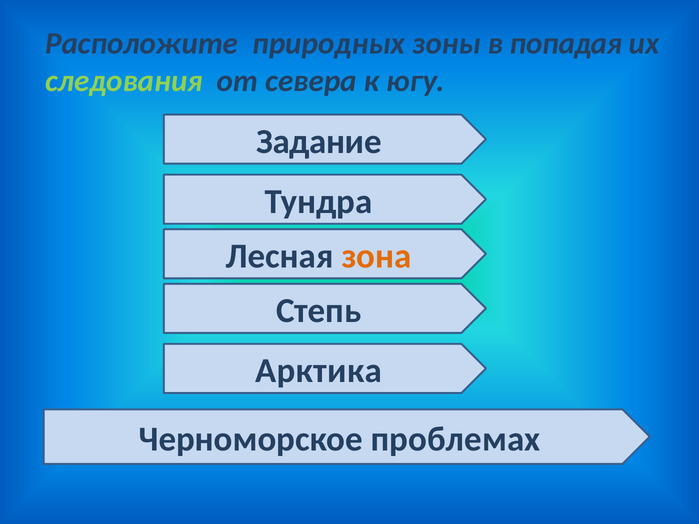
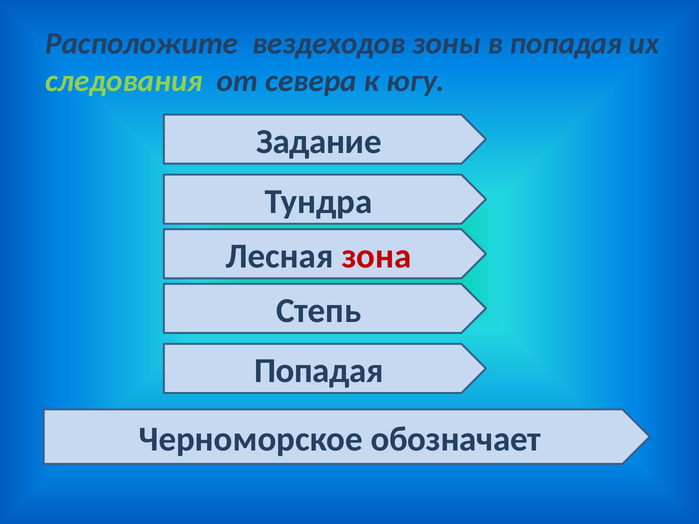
природных: природных -> вездеходов
зона colour: orange -> red
Арктика at (318, 371): Арктика -> Попадая
проблемах: проблемах -> обозначает
